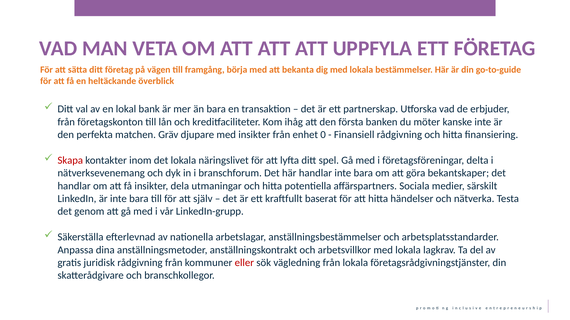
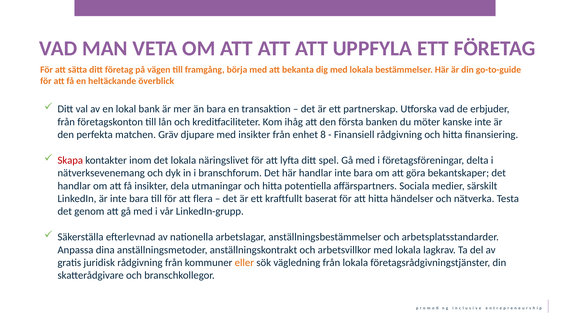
0: 0 -> 8
själv: själv -> flera
eller colour: red -> orange
